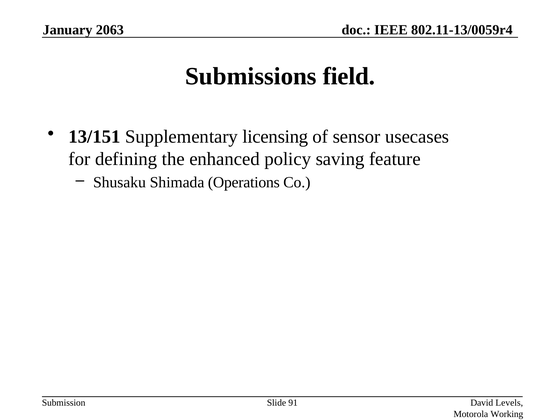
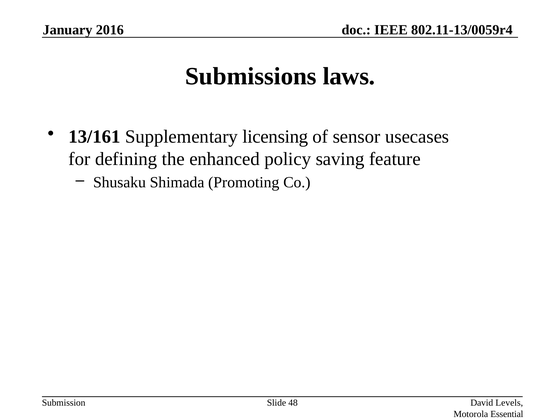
2063: 2063 -> 2016
field: field -> laws
13/151: 13/151 -> 13/161
Operations: Operations -> Promoting
91: 91 -> 48
Working: Working -> Essential
